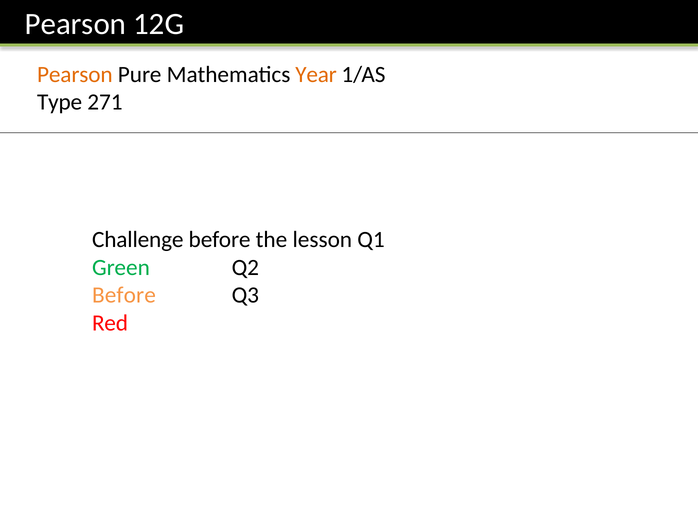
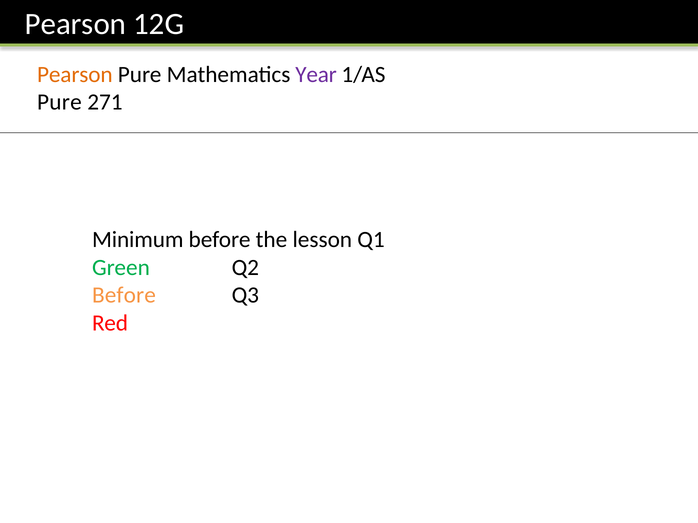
Year colour: orange -> purple
Type at (60, 102): Type -> Pure
Challenge: Challenge -> Minimum
